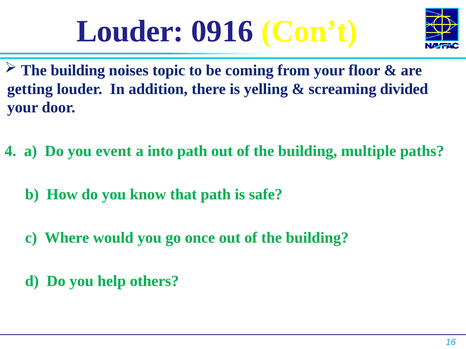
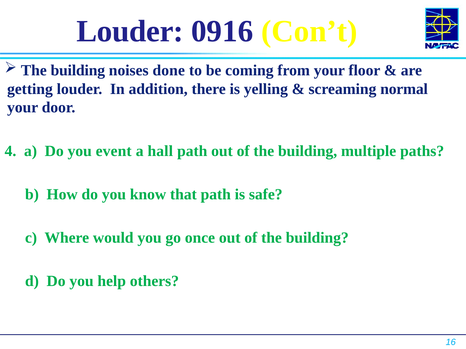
topic: topic -> done
divided: divided -> normal
into: into -> hall
